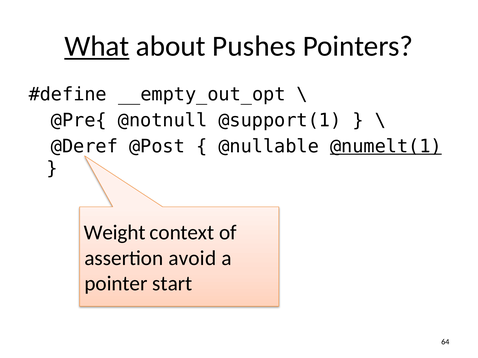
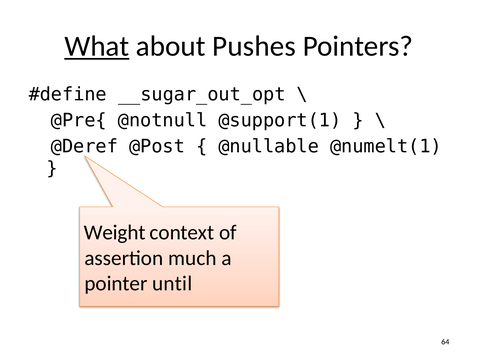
__empty_out_opt: __empty_out_opt -> __sugar_out_opt
@numelt(1 underline: present -> none
avoid: avoid -> much
start: start -> until
